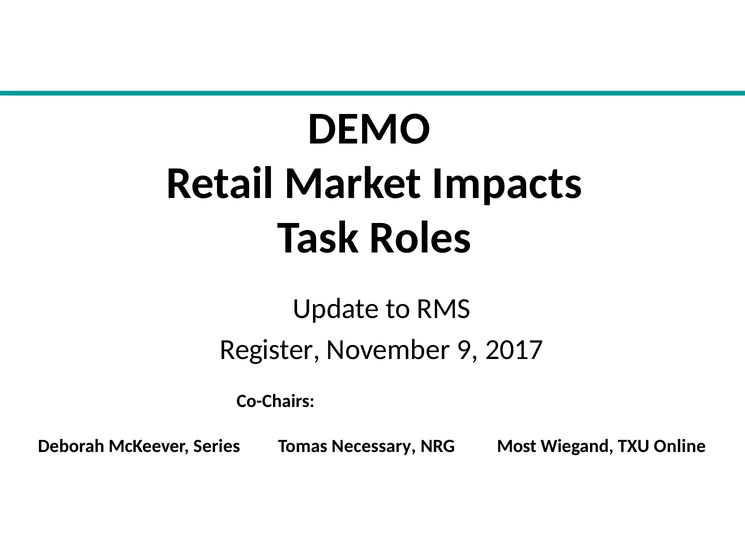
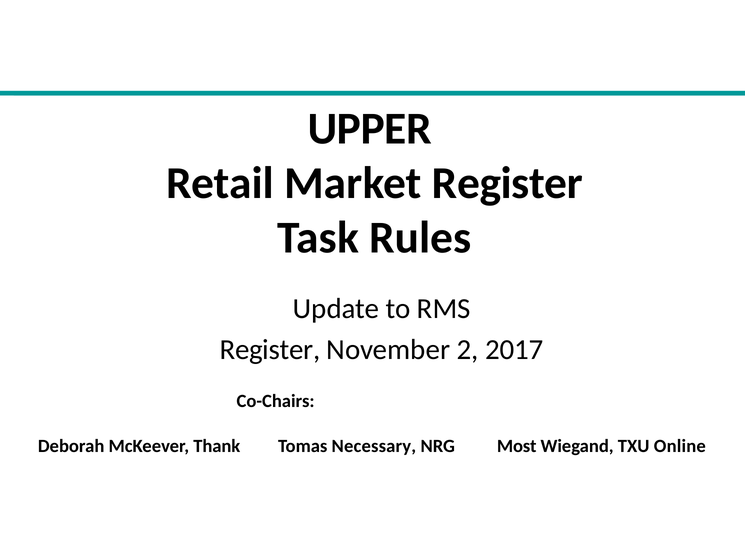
DEMO: DEMO -> UPPER
Market Impacts: Impacts -> Register
Roles: Roles -> Rules
9: 9 -> 2
Series: Series -> Thank
